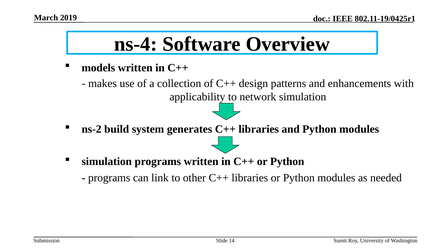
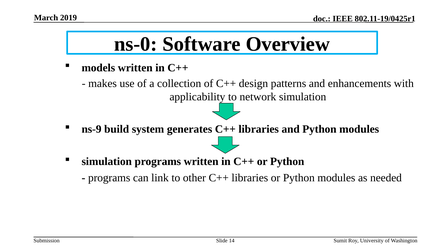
ns-4: ns-4 -> ns-0
ns-2: ns-2 -> ns-9
